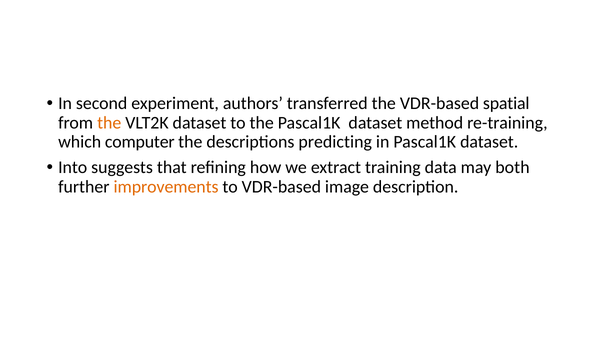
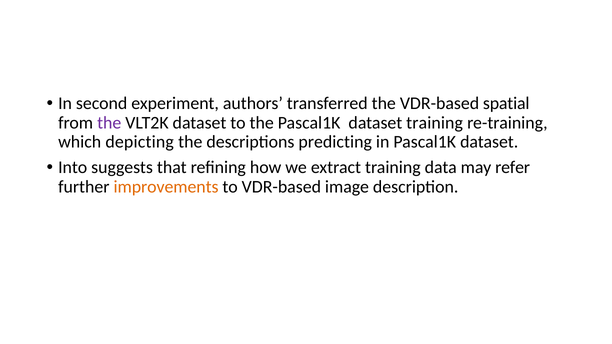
the at (109, 123) colour: orange -> purple
dataset method: method -> training
computer: computer -> depicting
both: both -> refer
